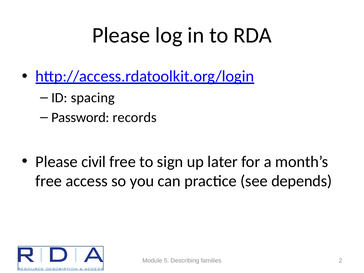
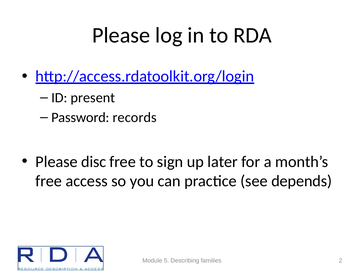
spacing: spacing -> present
civil: civil -> disc
